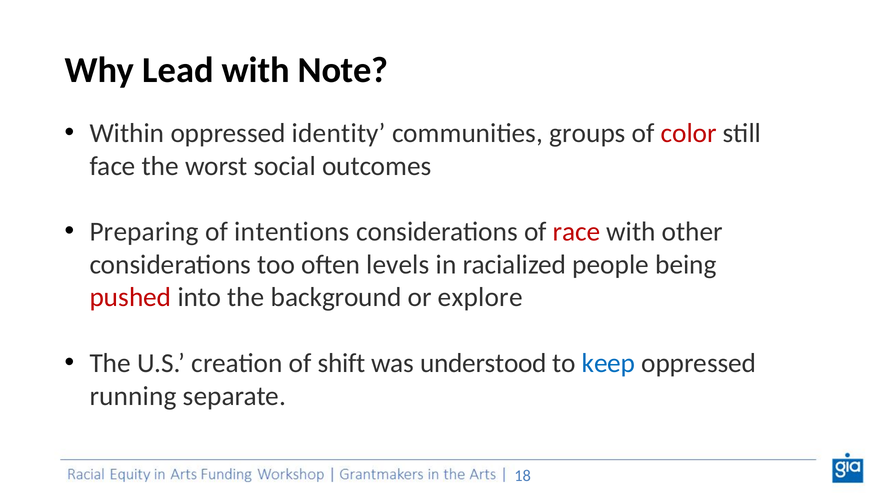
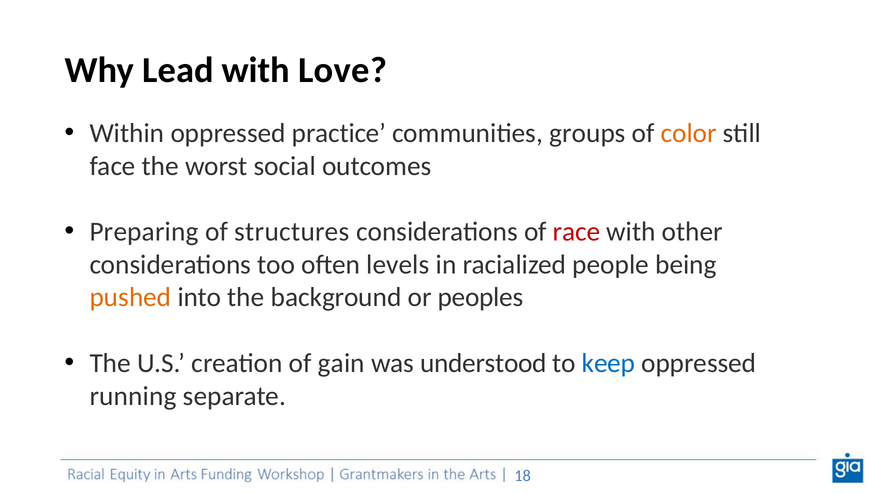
Note: Note -> Love
identity: identity -> practice
color colour: red -> orange
intentions: intentions -> structures
pushed colour: red -> orange
explore: explore -> peoples
shift: shift -> gain
